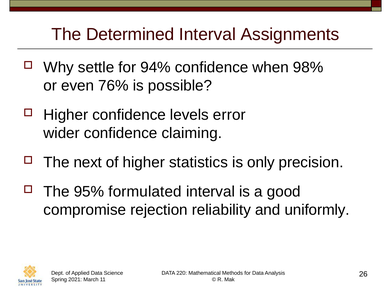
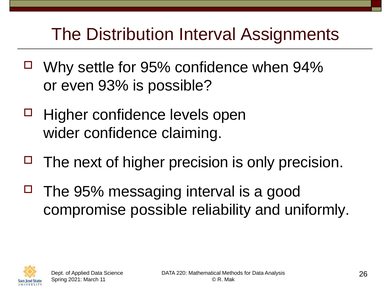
Determined: Determined -> Distribution
for 94%: 94% -> 95%
98%: 98% -> 94%
76%: 76% -> 93%
error: error -> open
higher statistics: statistics -> precision
formulated: formulated -> messaging
compromise rejection: rejection -> possible
